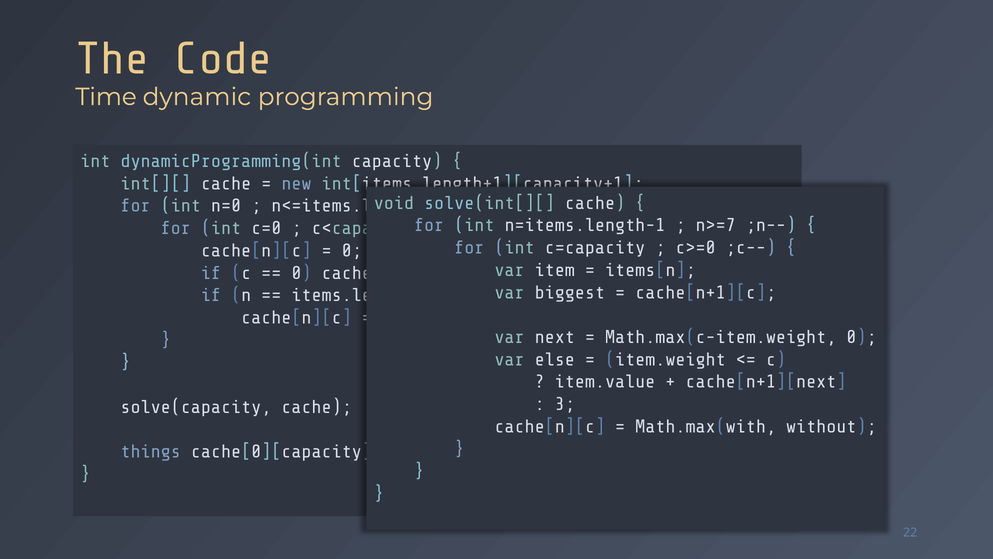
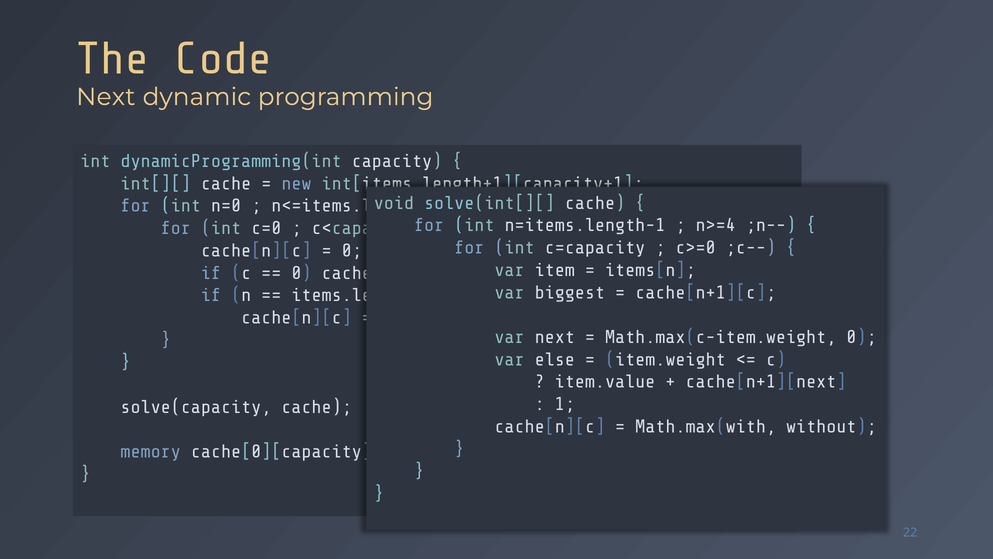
Time at (106, 97): Time -> Next
n>=7: n>=7 -> n>=4
3: 3 -> 1
things: things -> memory
